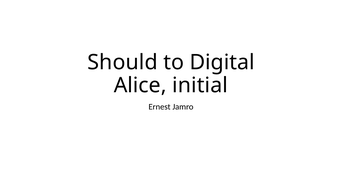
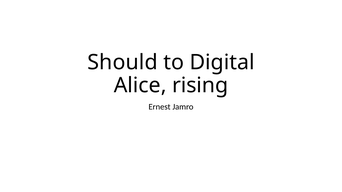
initial: initial -> rising
